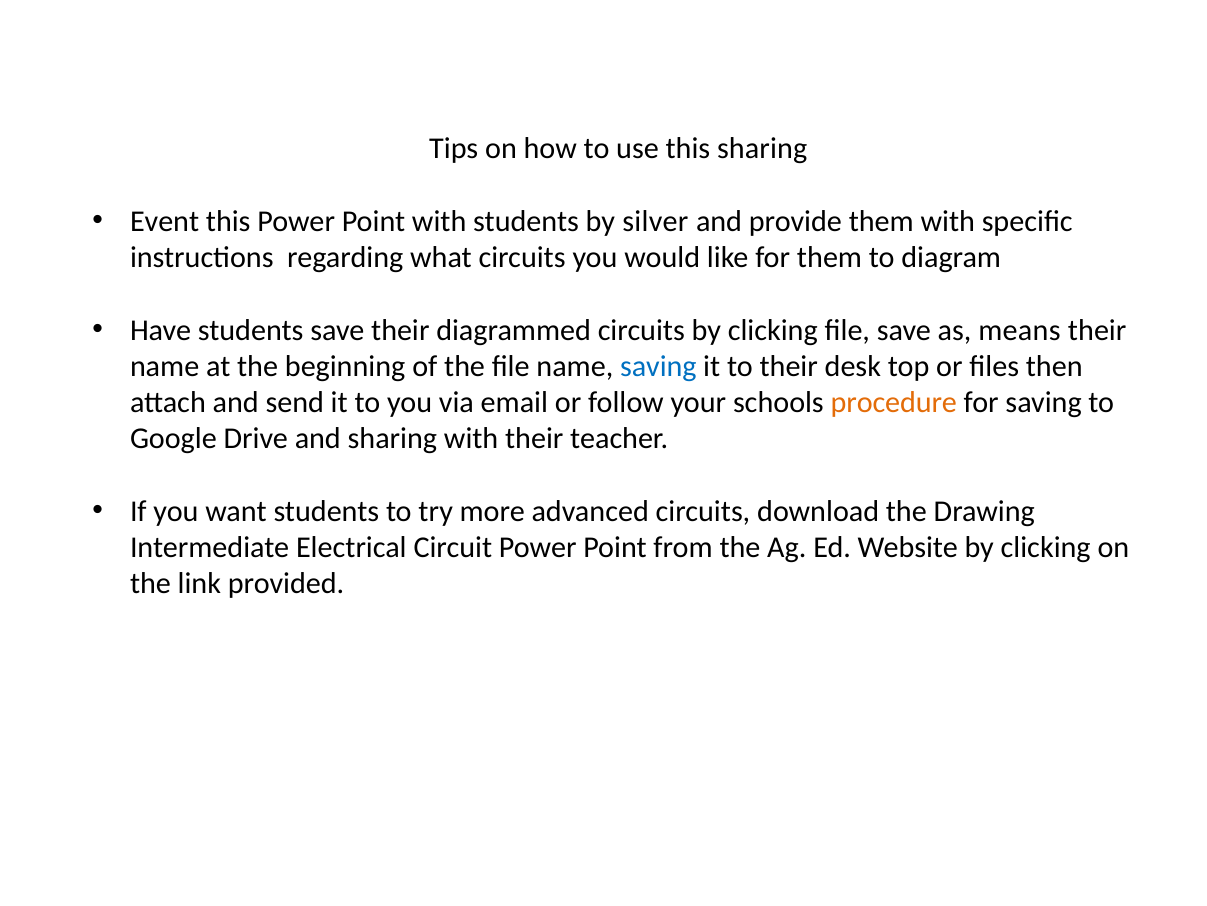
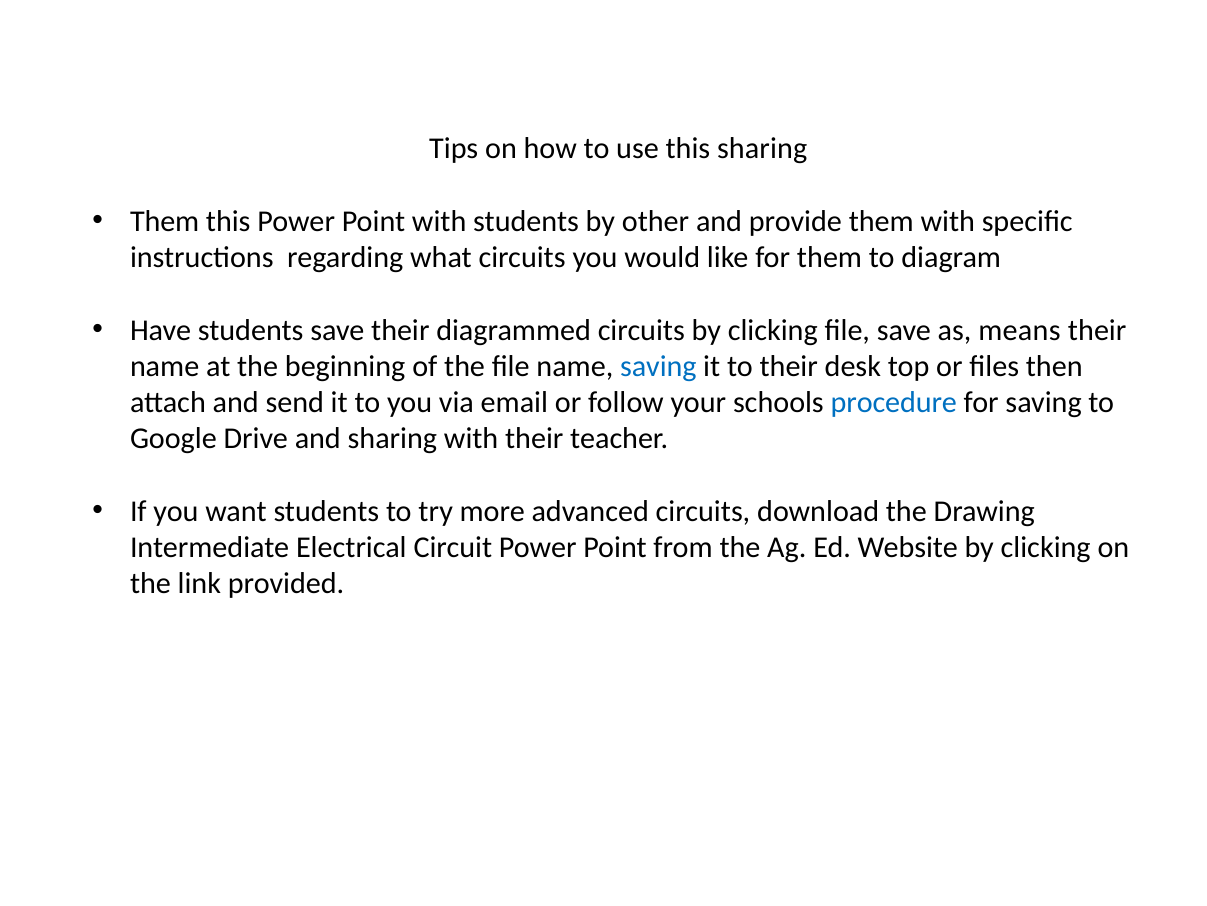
Event at (165, 221): Event -> Them
silver: silver -> other
procedure colour: orange -> blue
